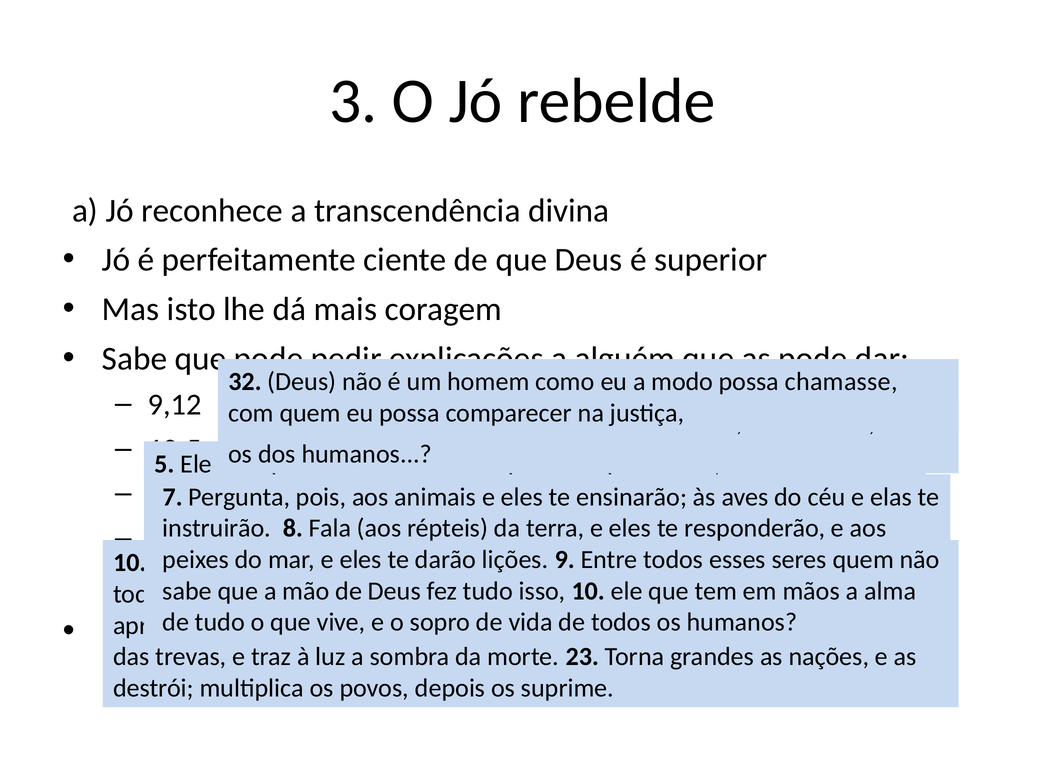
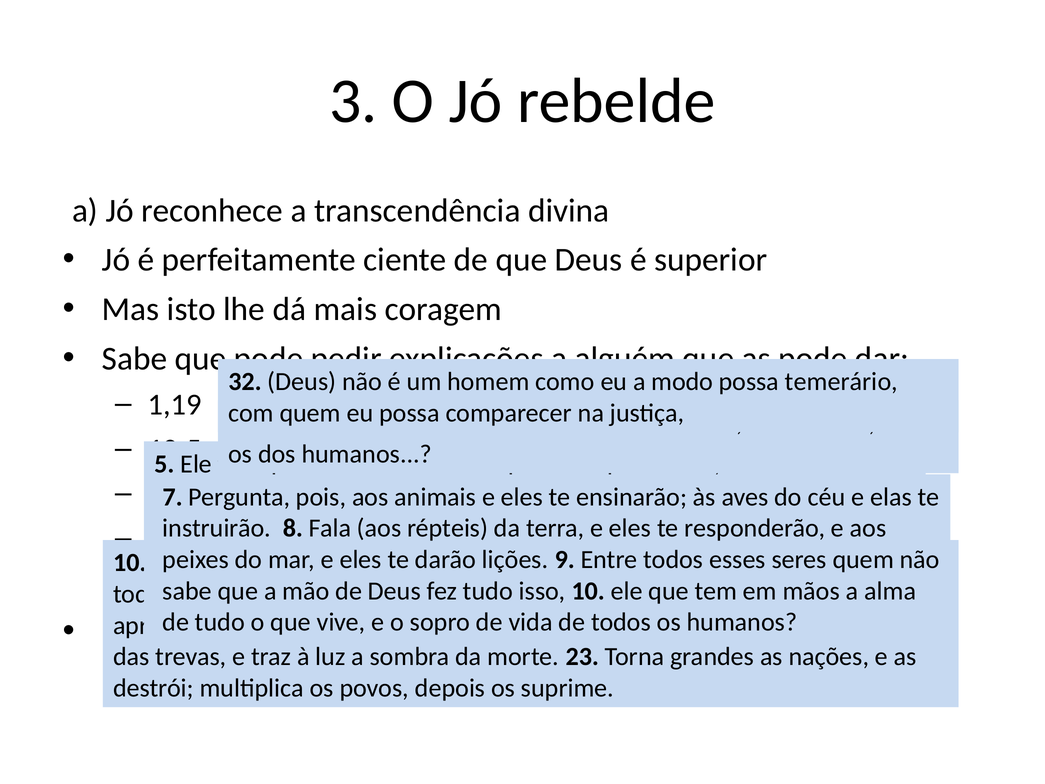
chamasse: chamasse -> temerário
9,12: 9,12 -> 1,19
